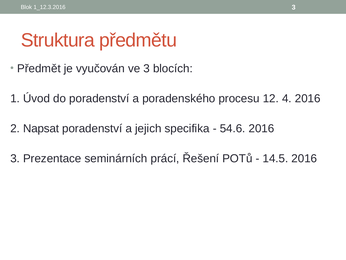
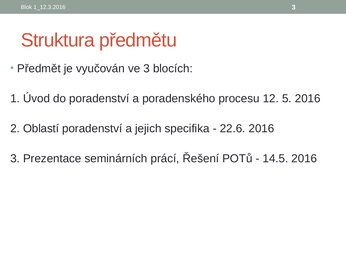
4: 4 -> 5
Napsat: Napsat -> Oblastí
54.6: 54.6 -> 22.6
